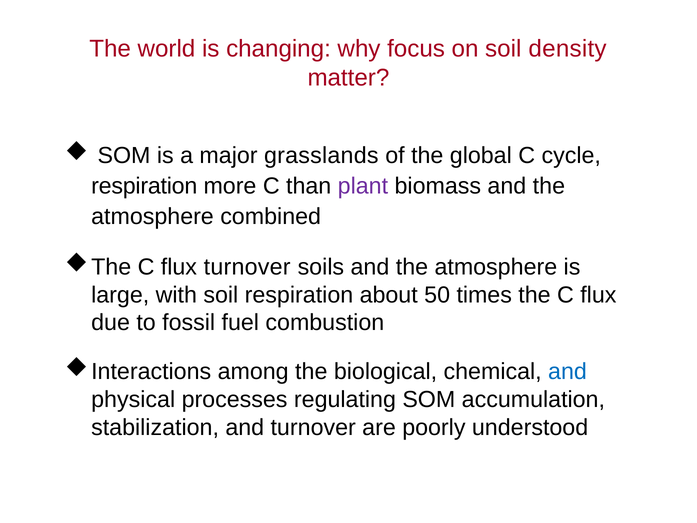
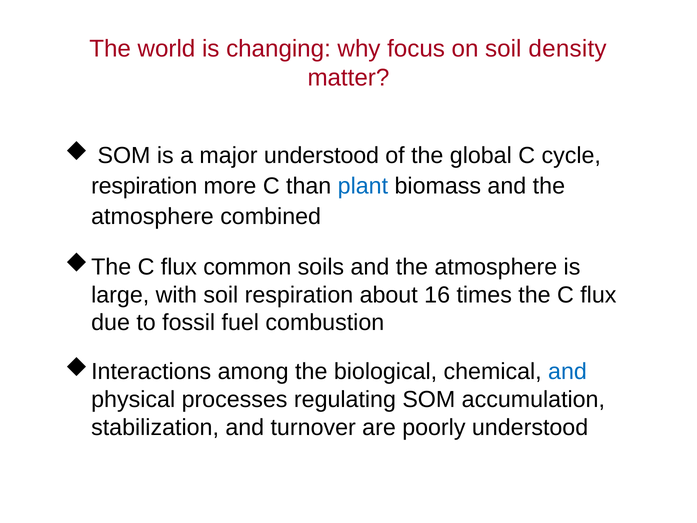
major grasslands: grasslands -> understood
plant colour: purple -> blue
flux turnover: turnover -> common
50: 50 -> 16
